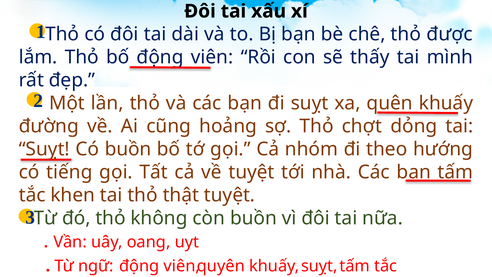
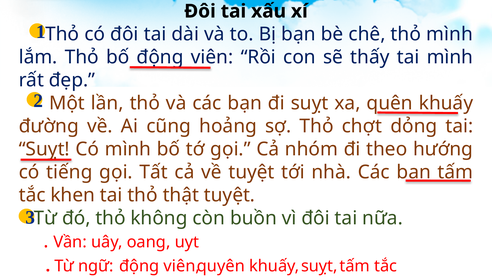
thỏ được: được -> mình
Có buồn: buồn -> mình
